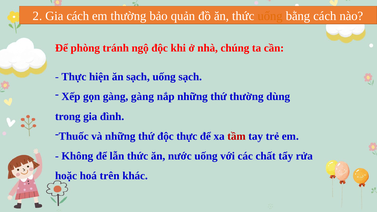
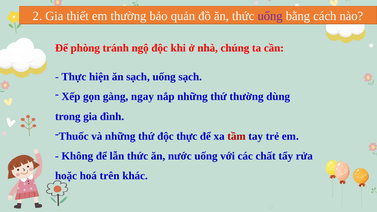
Gia cách: cách -> thiết
uống at (270, 16) colour: orange -> purple
gàng gàng: gàng -> ngay
